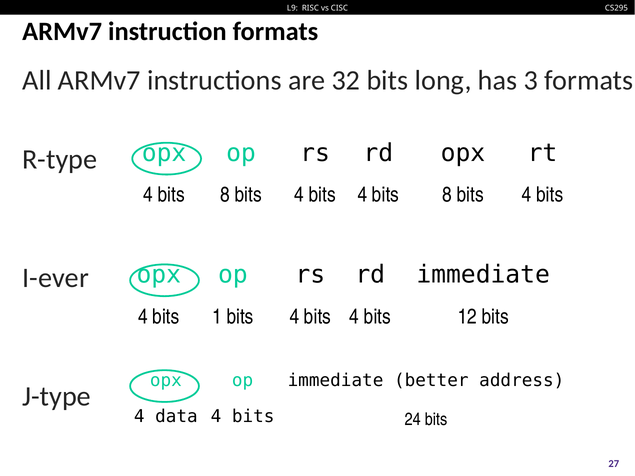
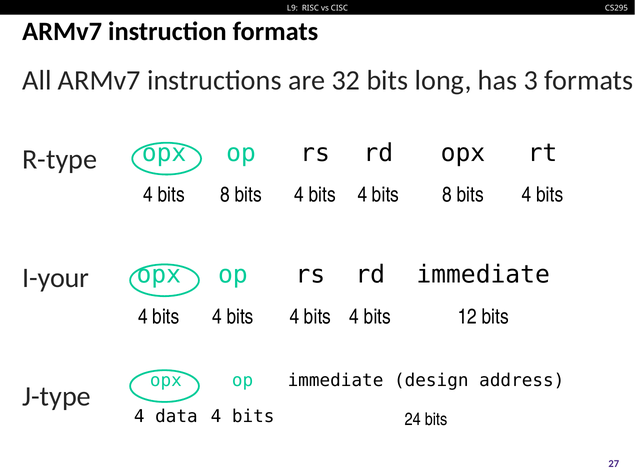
I-ever: I-ever -> I-your
1 at (217, 317): 1 -> 4
better: better -> design
